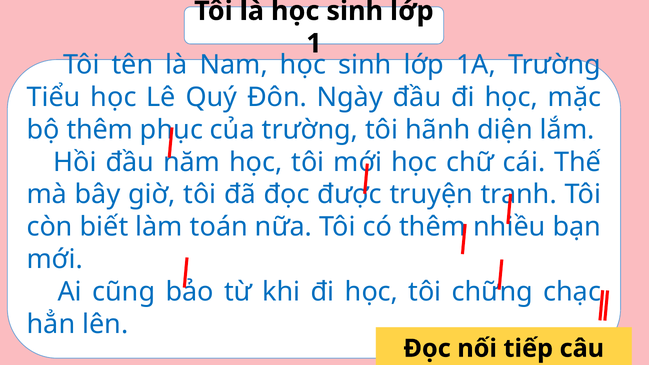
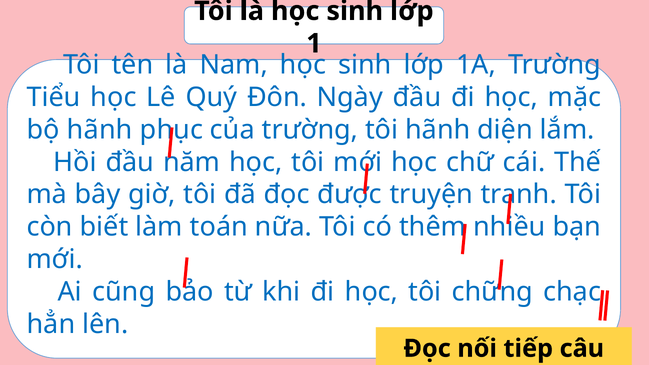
bộ thêm: thêm -> hãnh
